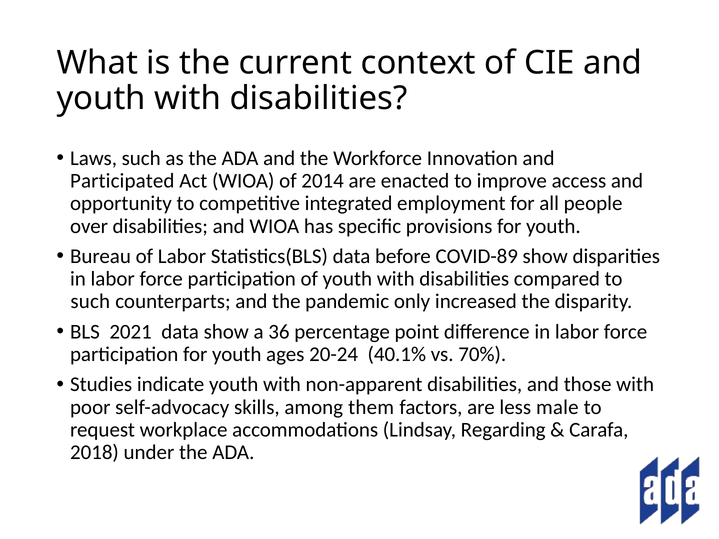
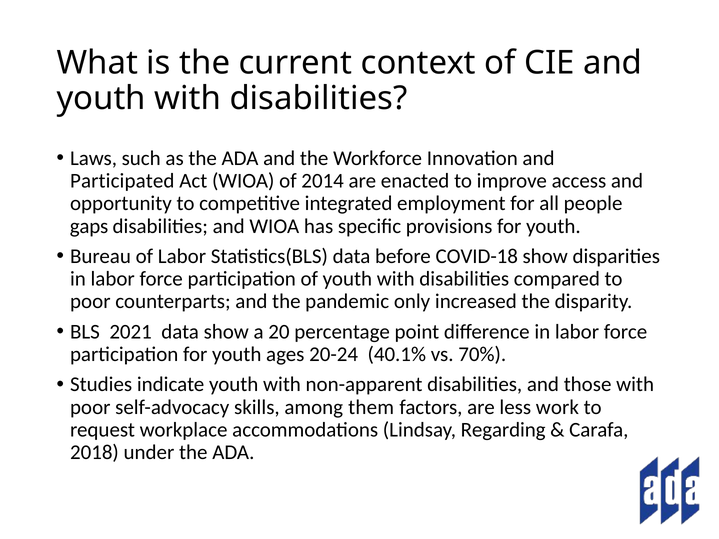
over: over -> gaps
COVID-89: COVID-89 -> COVID-18
such at (90, 302): such -> poor
36: 36 -> 20
male: male -> work
